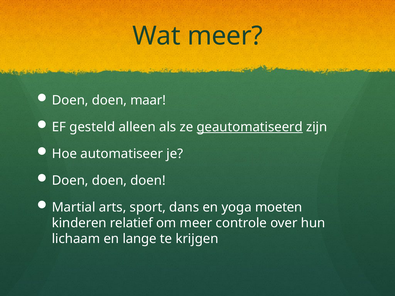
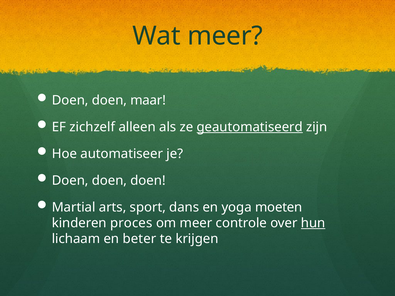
gesteld: gesteld -> zichzelf
relatief: relatief -> proces
hun underline: none -> present
lange: lange -> beter
